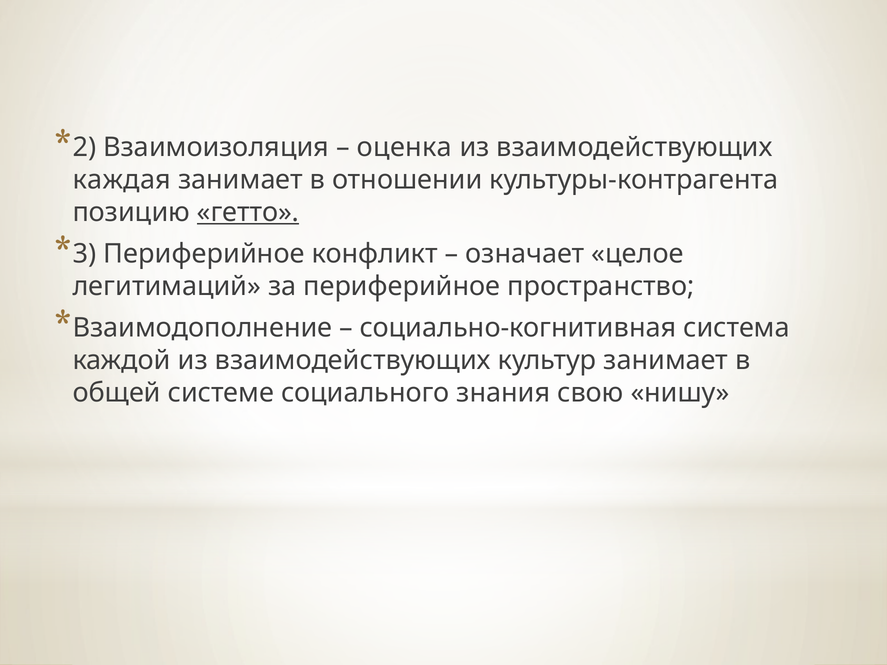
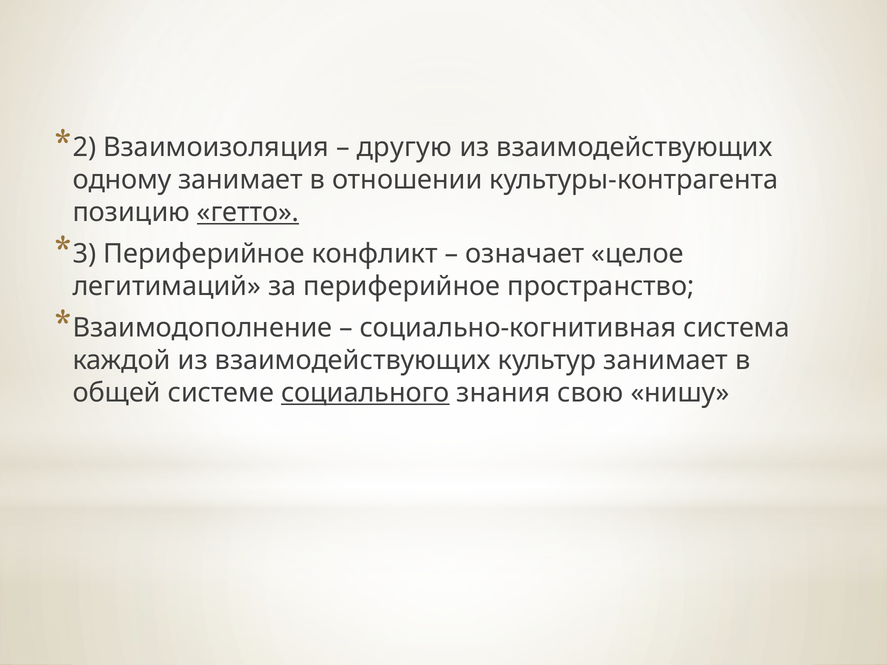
оценка: оценка -> другую
каждая: каждая -> одному
социального underline: none -> present
